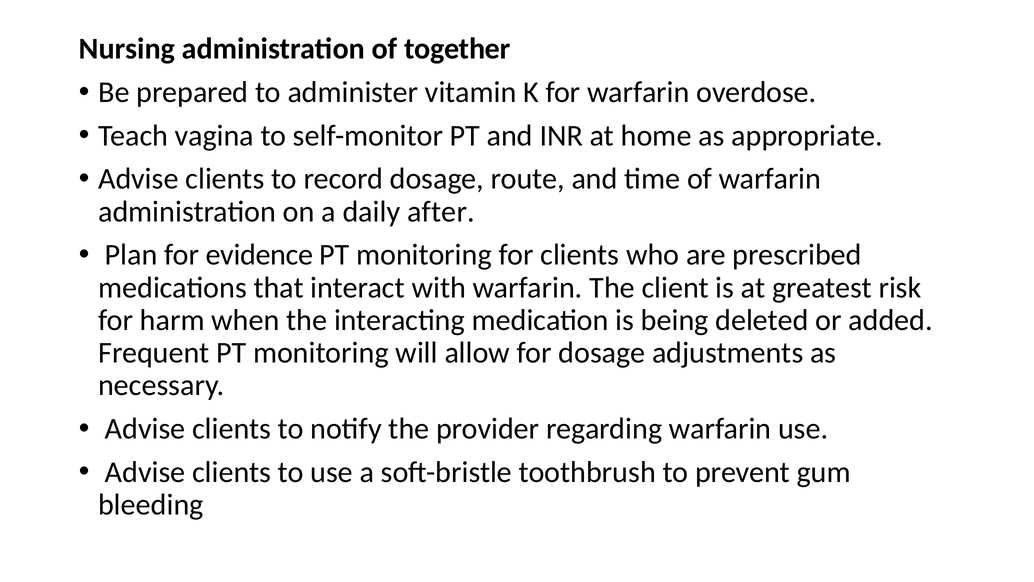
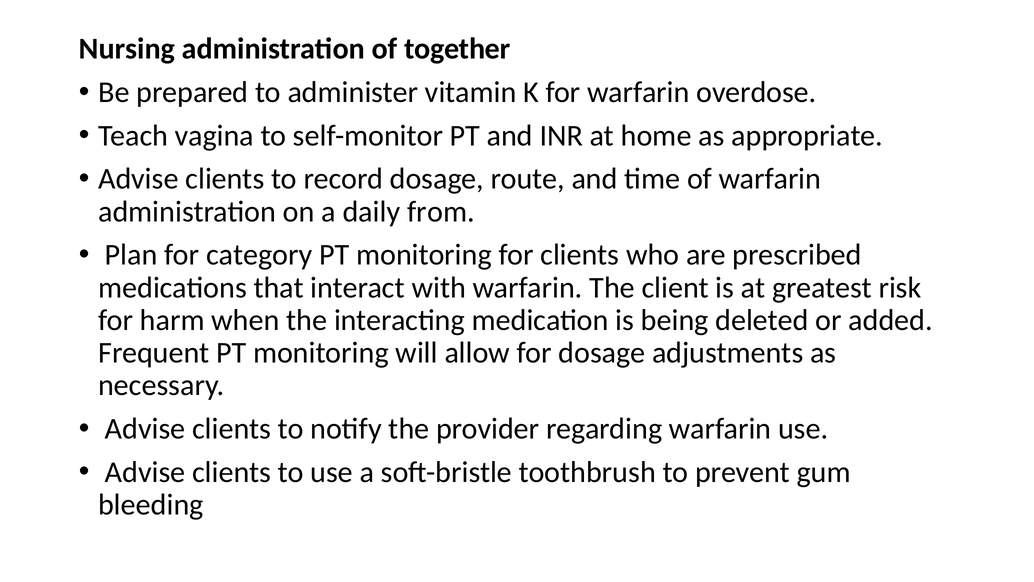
after: after -> from
evidence: evidence -> category
